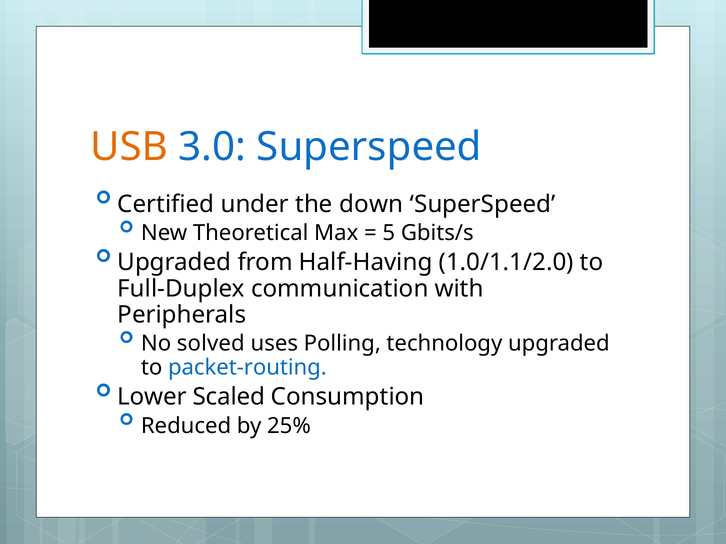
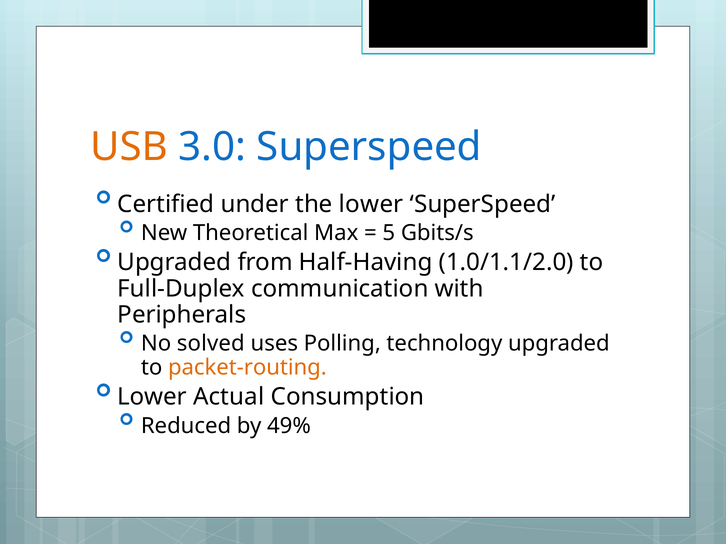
the down: down -> lower
packet-routing colour: blue -> orange
Scaled: Scaled -> Actual
25%: 25% -> 49%
